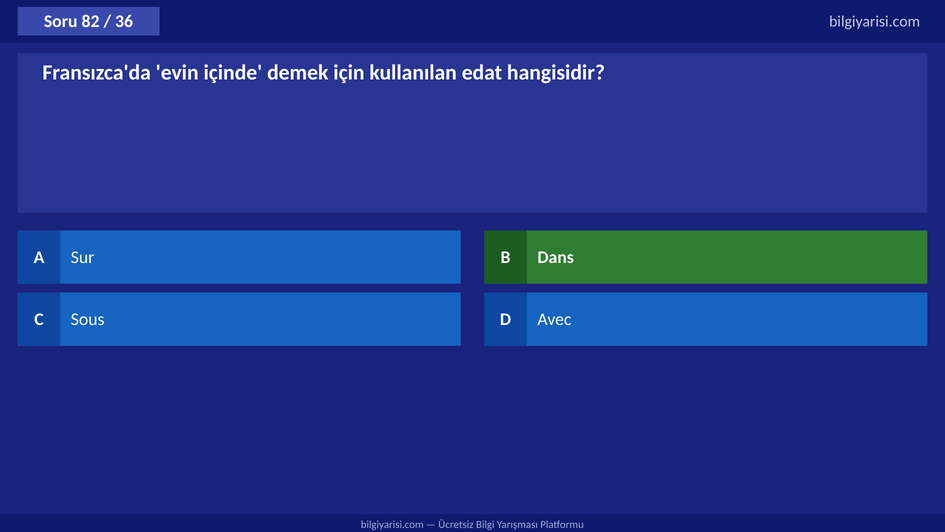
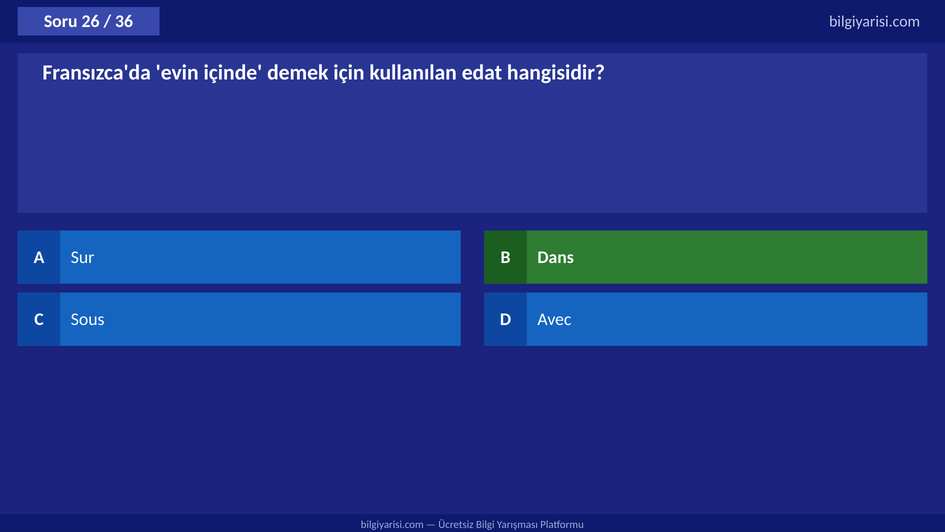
82: 82 -> 26
